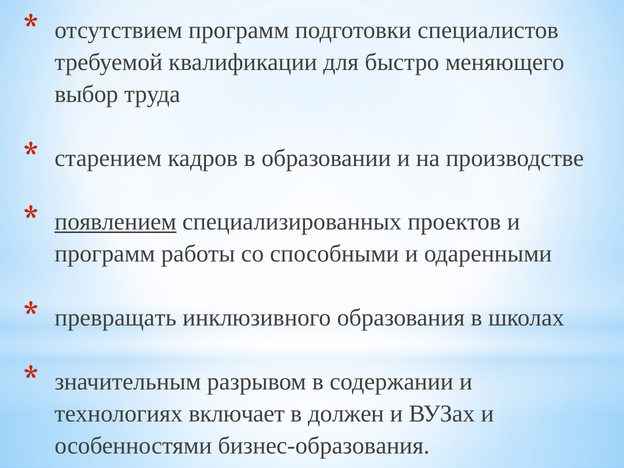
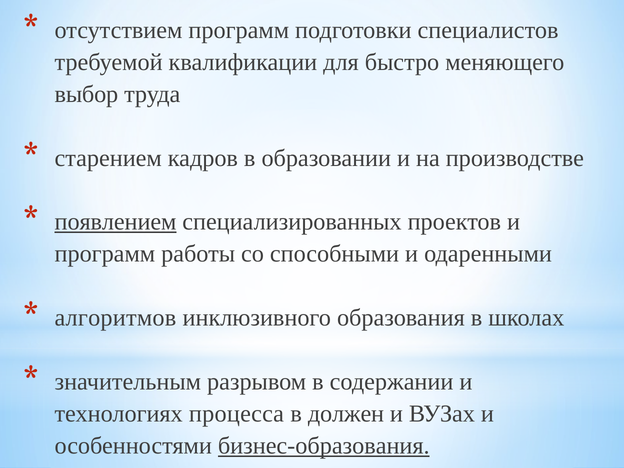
превращать: превращать -> алгоритмов
включает: включает -> процесса
бизнес-образования underline: none -> present
